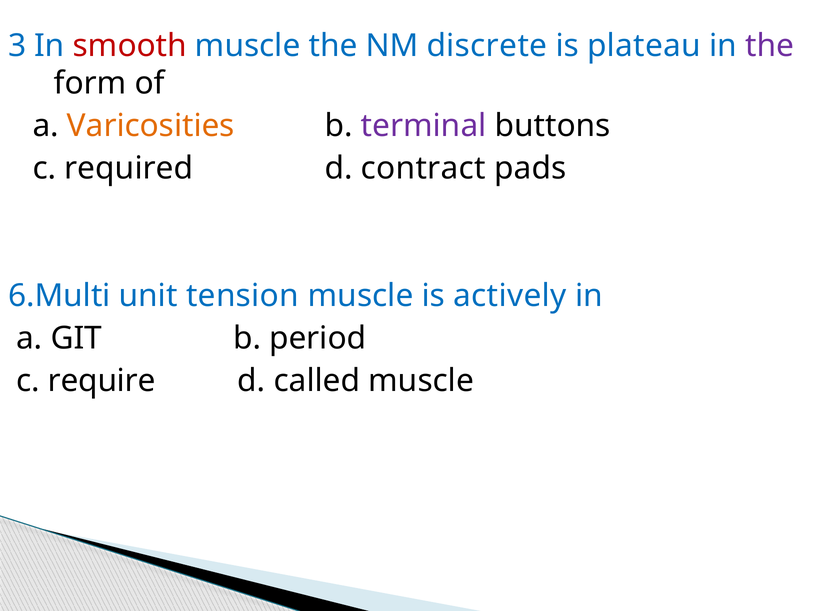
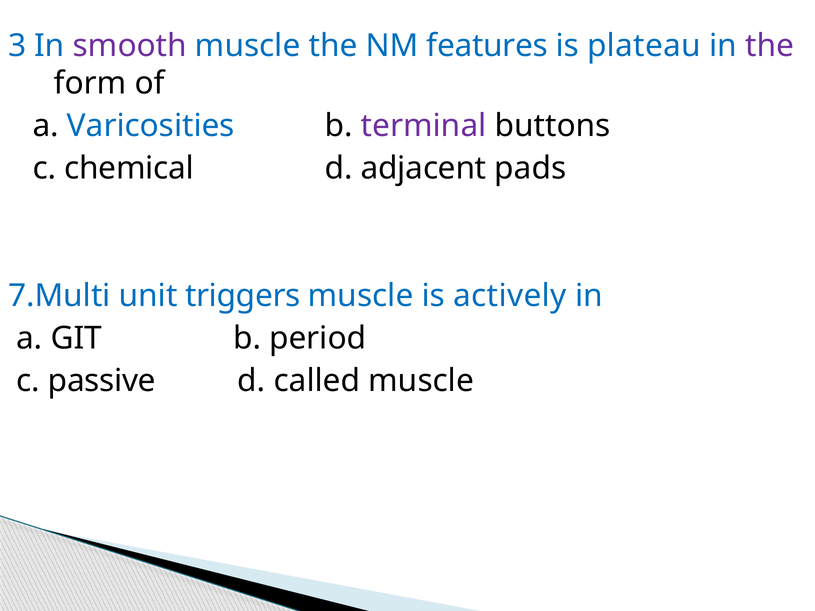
smooth colour: red -> purple
discrete: discrete -> features
Varicosities colour: orange -> blue
required: required -> chemical
contract: contract -> adjacent
6.Multi: 6.Multi -> 7.Multi
tension: tension -> triggers
require: require -> passive
